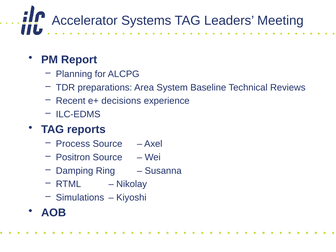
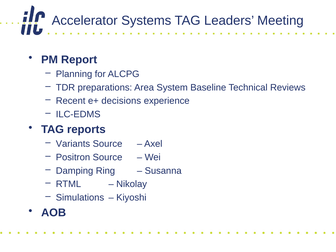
Process: Process -> Variants
